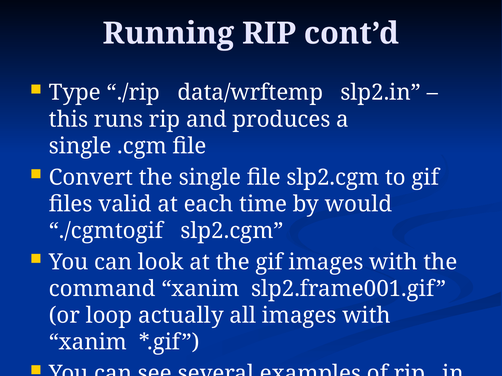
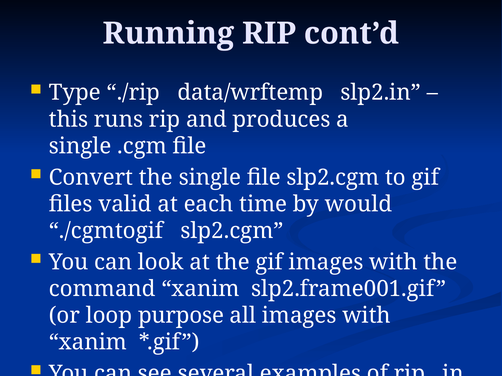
actually: actually -> purpose
